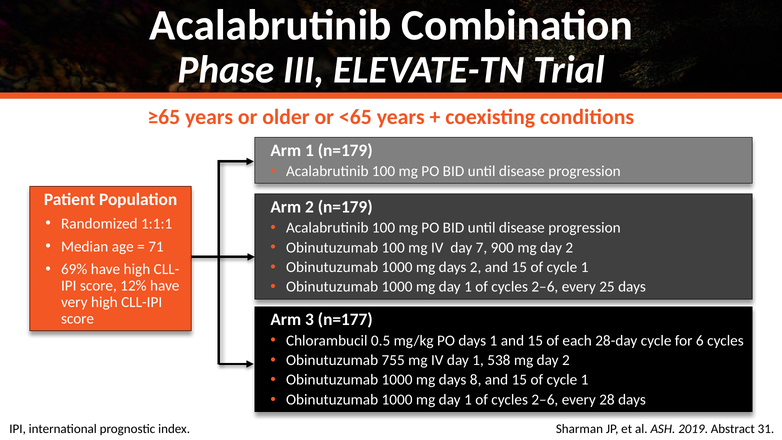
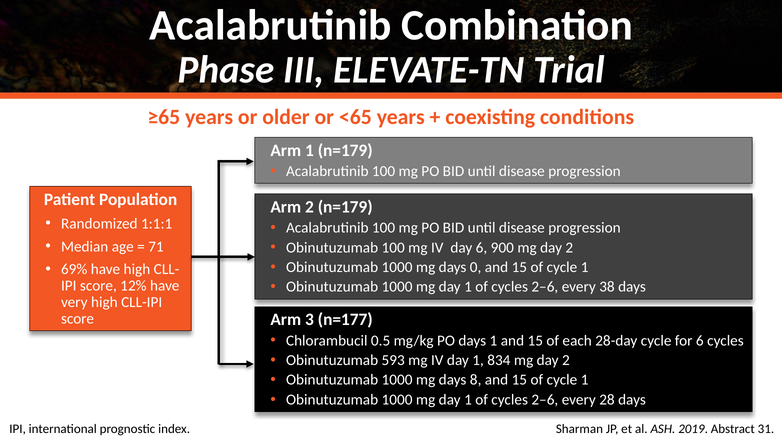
day 7: 7 -> 6
days 2: 2 -> 0
25: 25 -> 38
755: 755 -> 593
538: 538 -> 834
